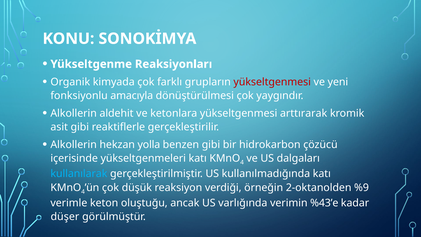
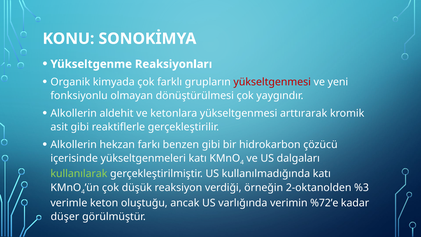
amacıyla: amacıyla -> olmayan
yolla: yolla -> farkı
kullanılarak colour: light blue -> light green
%9: %9 -> %3
%43’e: %43’e -> %72’e
